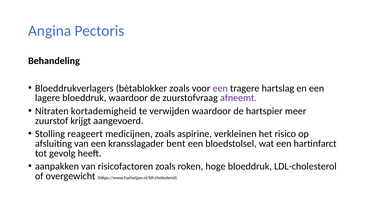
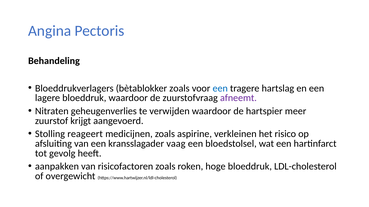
een at (220, 89) colour: purple -> blue
kortademigheid: kortademigheid -> geheugenverlies
bent: bent -> vaag
